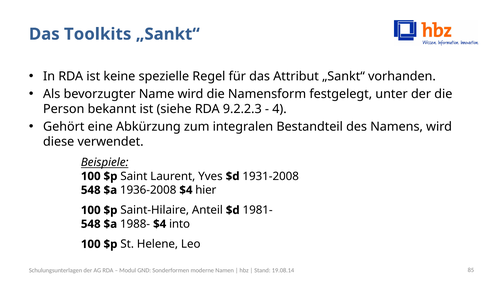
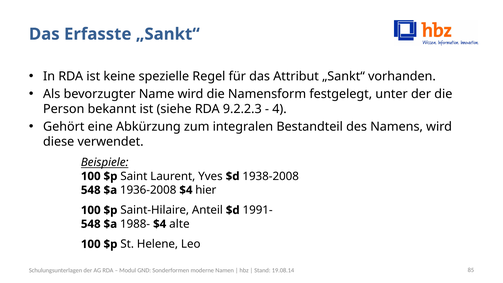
Toolkits: Toolkits -> Erfasste
1931-2008: 1931-2008 -> 1938-2008
1981-: 1981- -> 1991-
into: into -> alte
